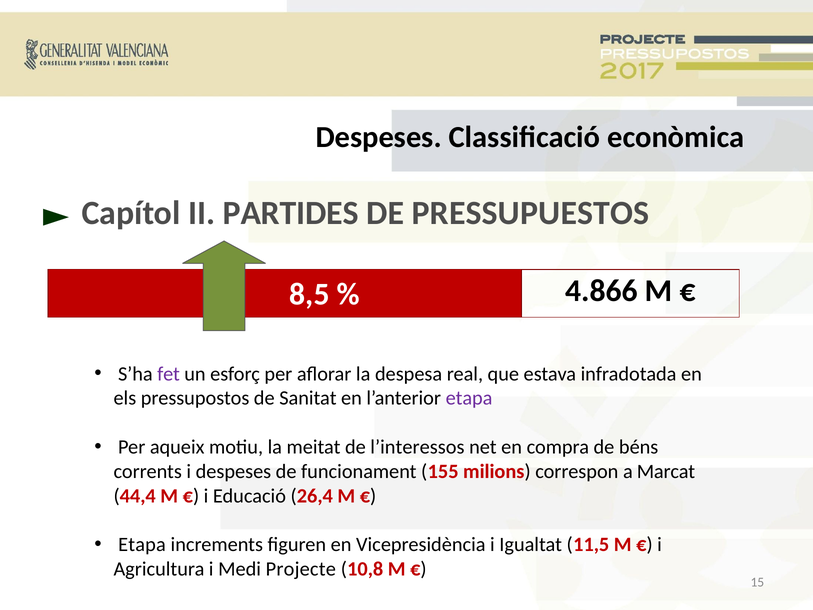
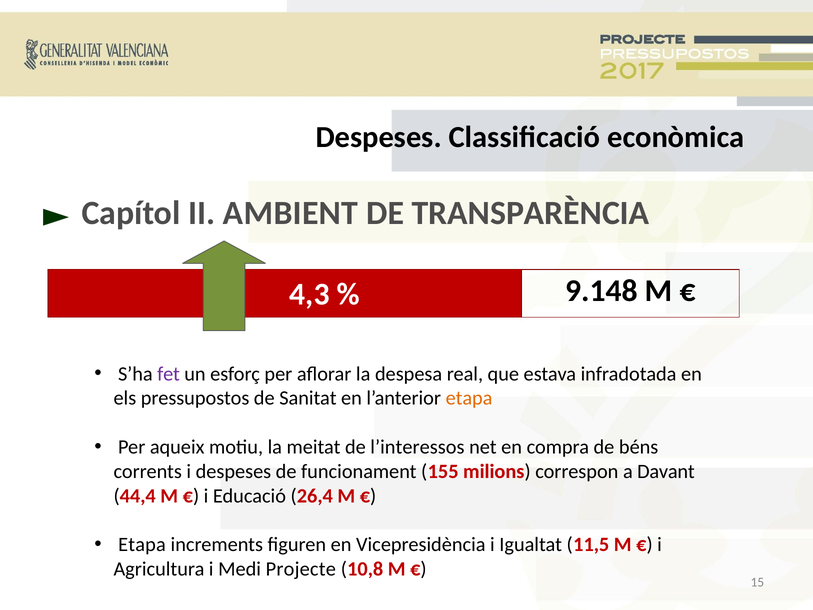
PARTIDES: PARTIDES -> AMBIENT
PRESSUPUESTOS: PRESSUPUESTOS -> TRANSPARÈNCIA
8,5: 8,5 -> 4,3
4.866: 4.866 -> 9.148
etapa at (469, 398) colour: purple -> orange
Marcat: Marcat -> Davant
